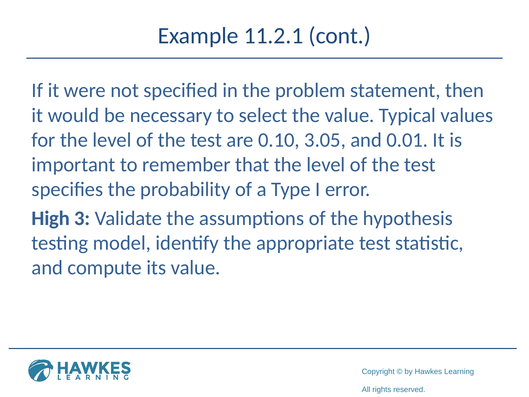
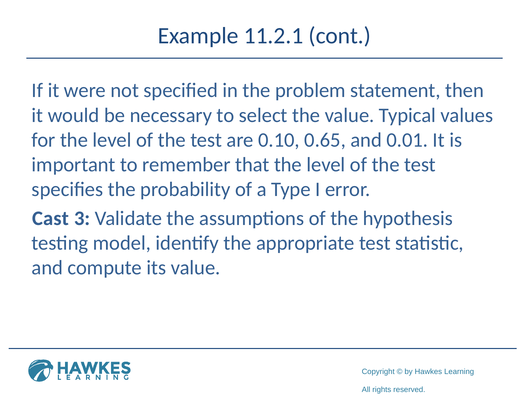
3.05: 3.05 -> 0.65
High: High -> Cast
